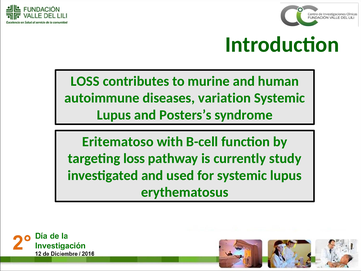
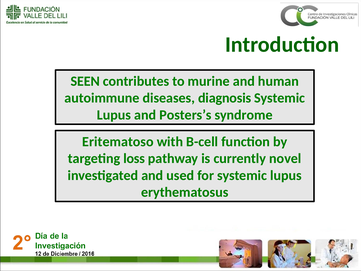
LOSS at (85, 81): LOSS -> SEEN
variation: variation -> diagnosis
study: study -> novel
